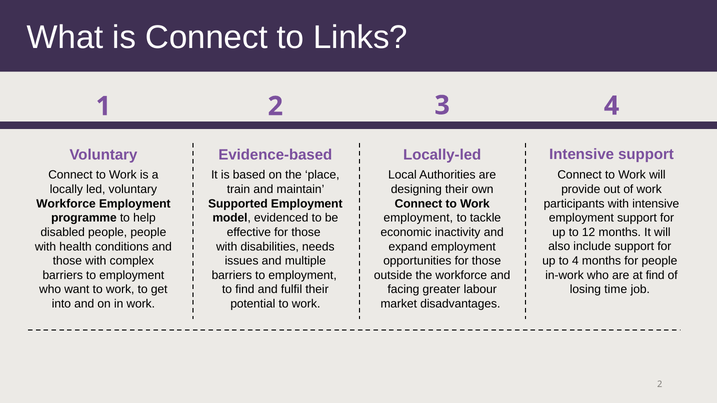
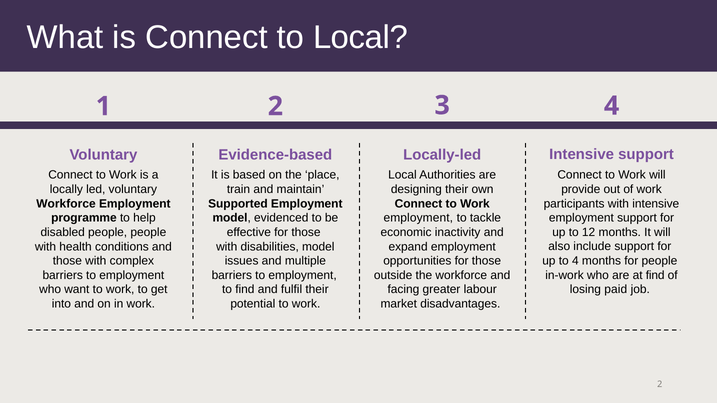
to Links: Links -> Local
disabilities needs: needs -> model
time: time -> paid
